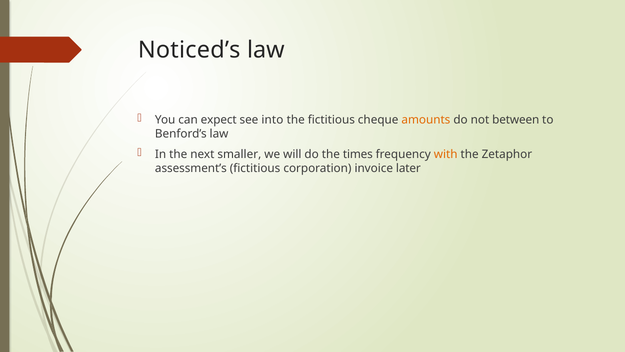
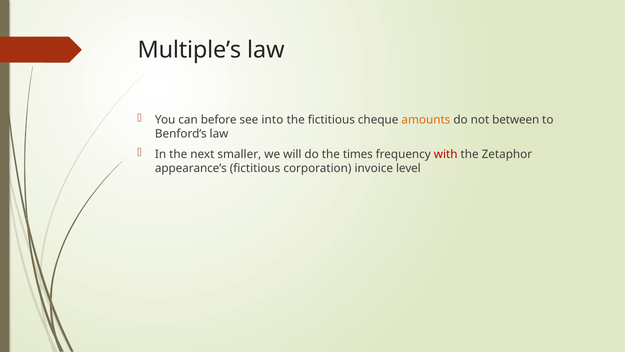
Noticed’s: Noticed’s -> Multiple’s
expect: expect -> before
with colour: orange -> red
assessment’s: assessment’s -> appearance’s
later: later -> level
